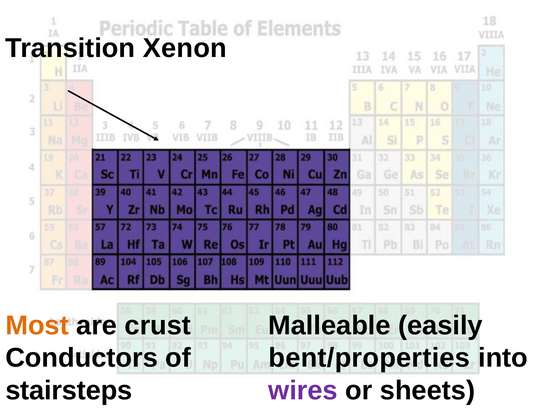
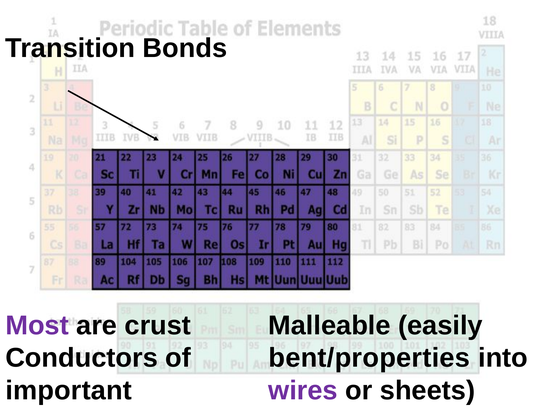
Xenon: Xenon -> Bonds
Most colour: orange -> purple
stairsteps: stairsteps -> important
